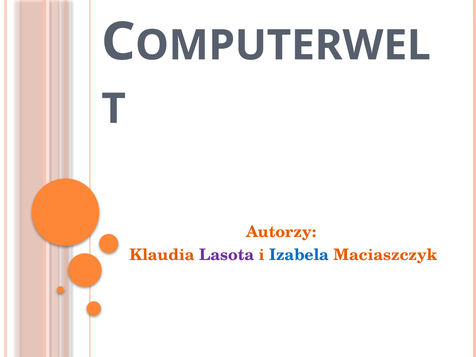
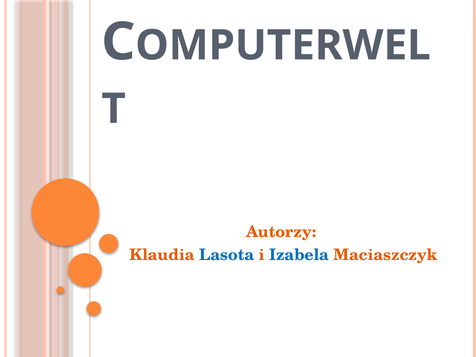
Lasota colour: purple -> blue
